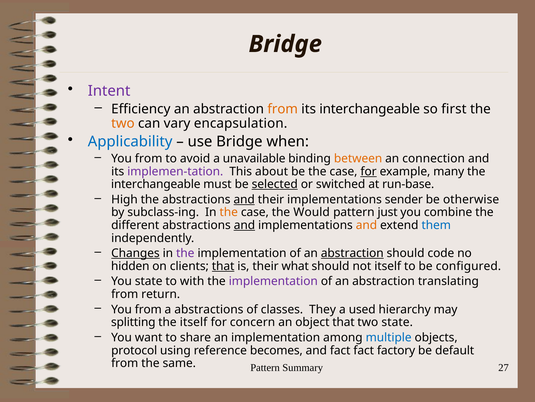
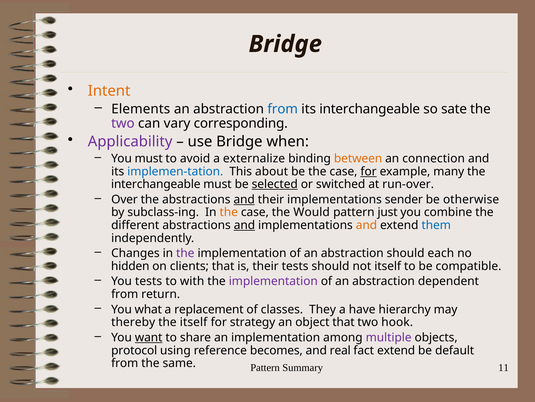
Intent colour: purple -> orange
Efficiency: Efficiency -> Elements
from at (283, 109) colour: orange -> blue
first: first -> sate
two at (123, 123) colour: orange -> purple
encapsulation: encapsulation -> corresponding
Applicability colour: blue -> purple
from at (149, 158): from -> must
unavailable: unavailable -> externalize
implemen-tation colour: purple -> blue
run-base: run-base -> run-over
High: High -> Over
Changes underline: present -> none
abstraction at (352, 253) underline: present -> none
code: code -> each
that at (223, 266) underline: present -> none
their what: what -> tests
configured: configured -> compatible
You state: state -> tests
translating: translating -> dependent
from at (148, 309): from -> what
a abstractions: abstractions -> replacement
used: used -> have
splitting: splitting -> thereby
concern: concern -> strategy
two state: state -> hook
want underline: none -> present
multiple colour: blue -> purple
and fact: fact -> real
fact factory: factory -> extend
27: 27 -> 11
